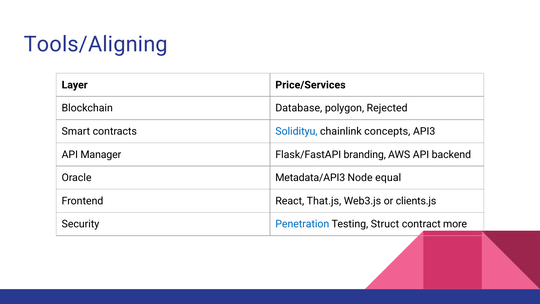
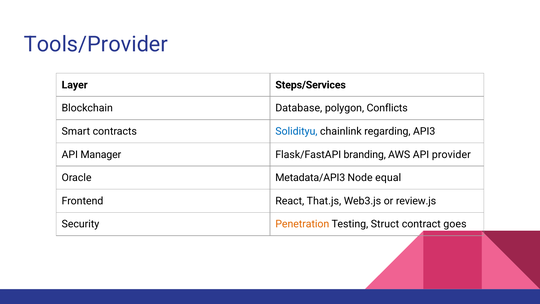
Tools/Aligning: Tools/Aligning -> Tools/Provider
Price/Services: Price/Services -> Steps/Services
Rejected: Rejected -> Conflicts
concepts: concepts -> regarding
backend: backend -> provider
clients.js: clients.js -> review.js
Penetration colour: blue -> orange
more: more -> goes
